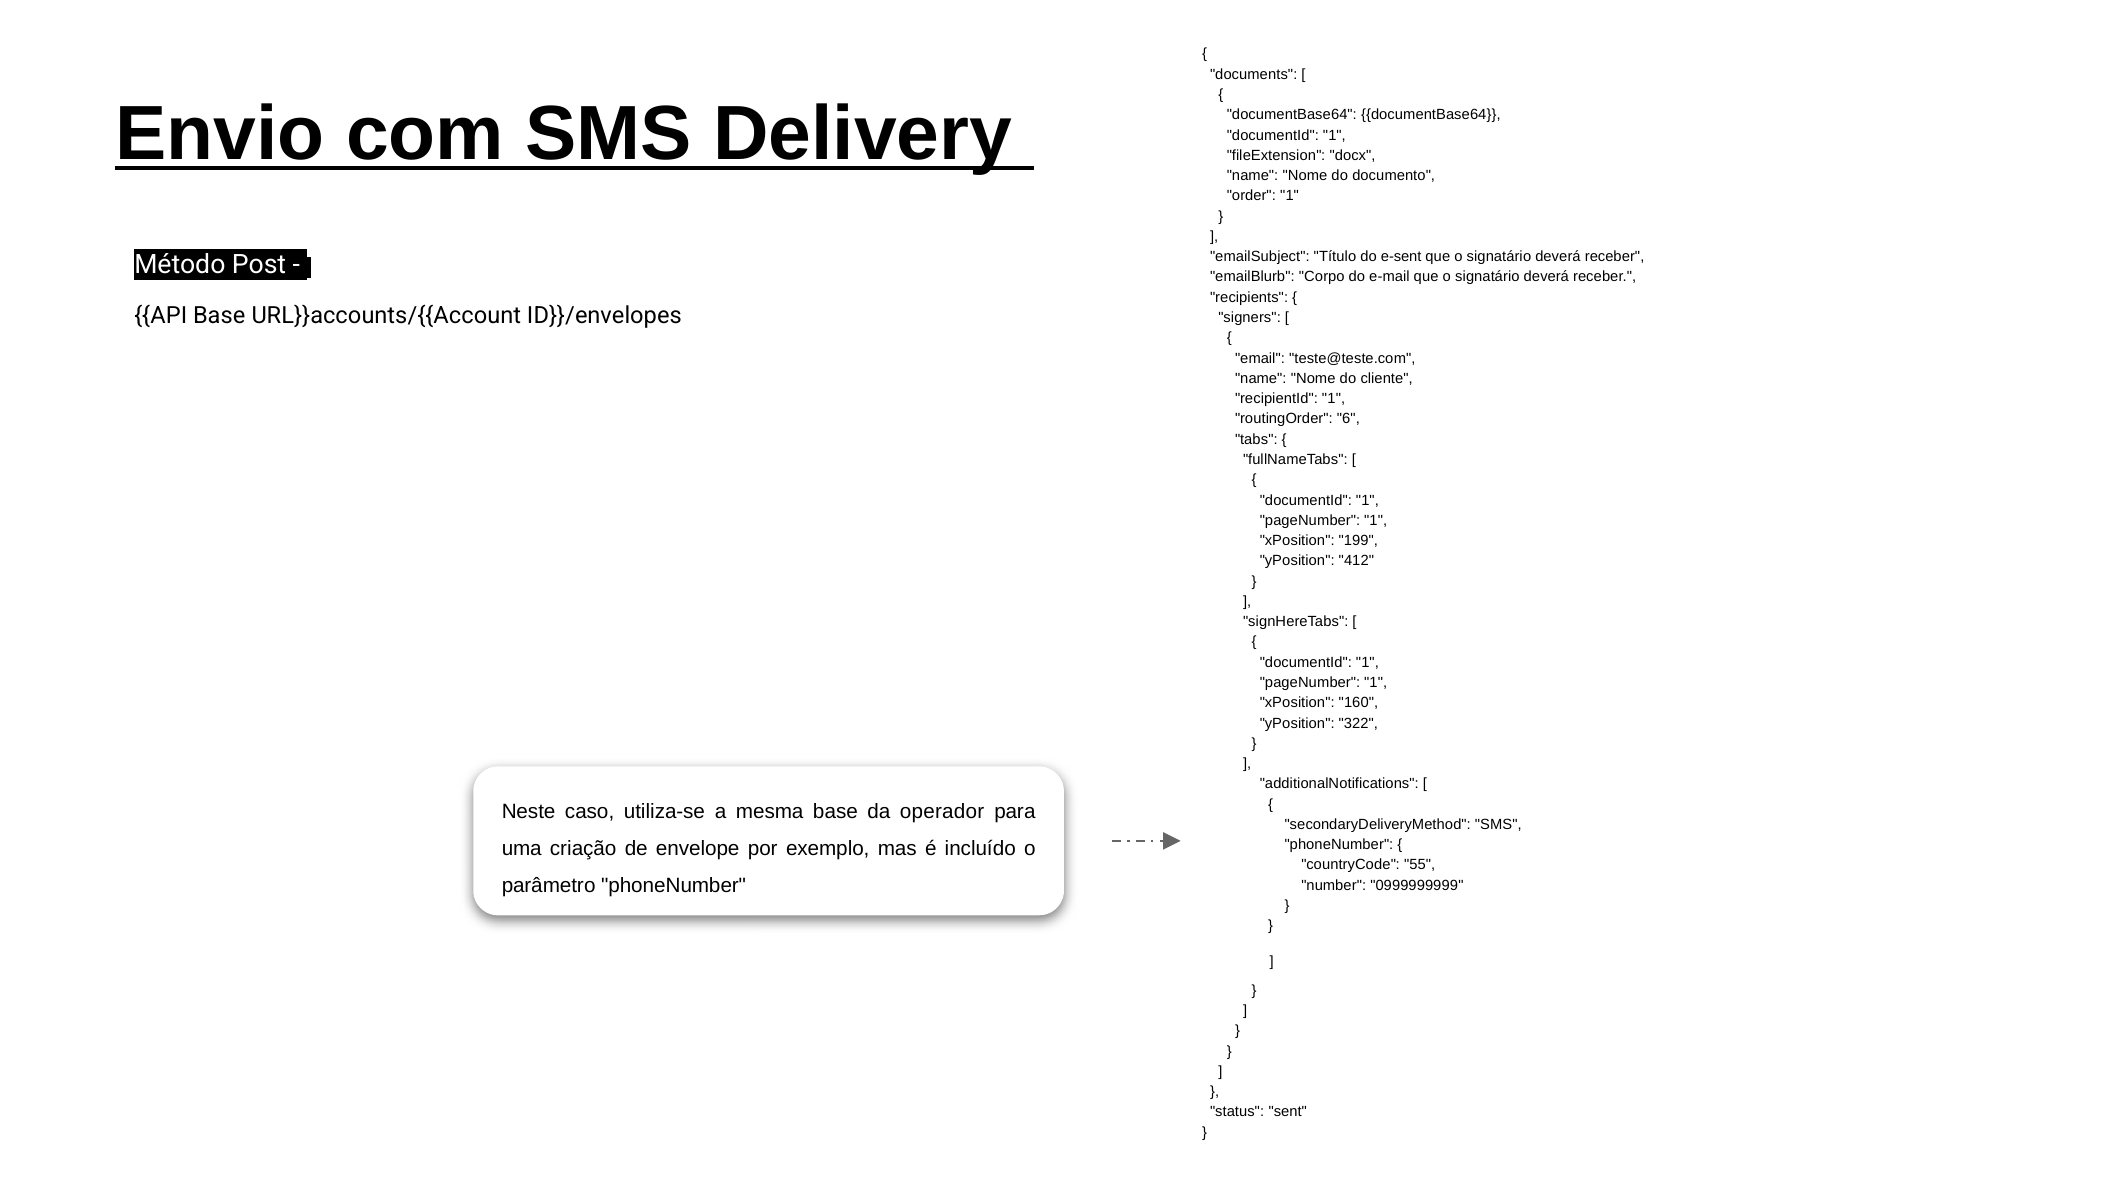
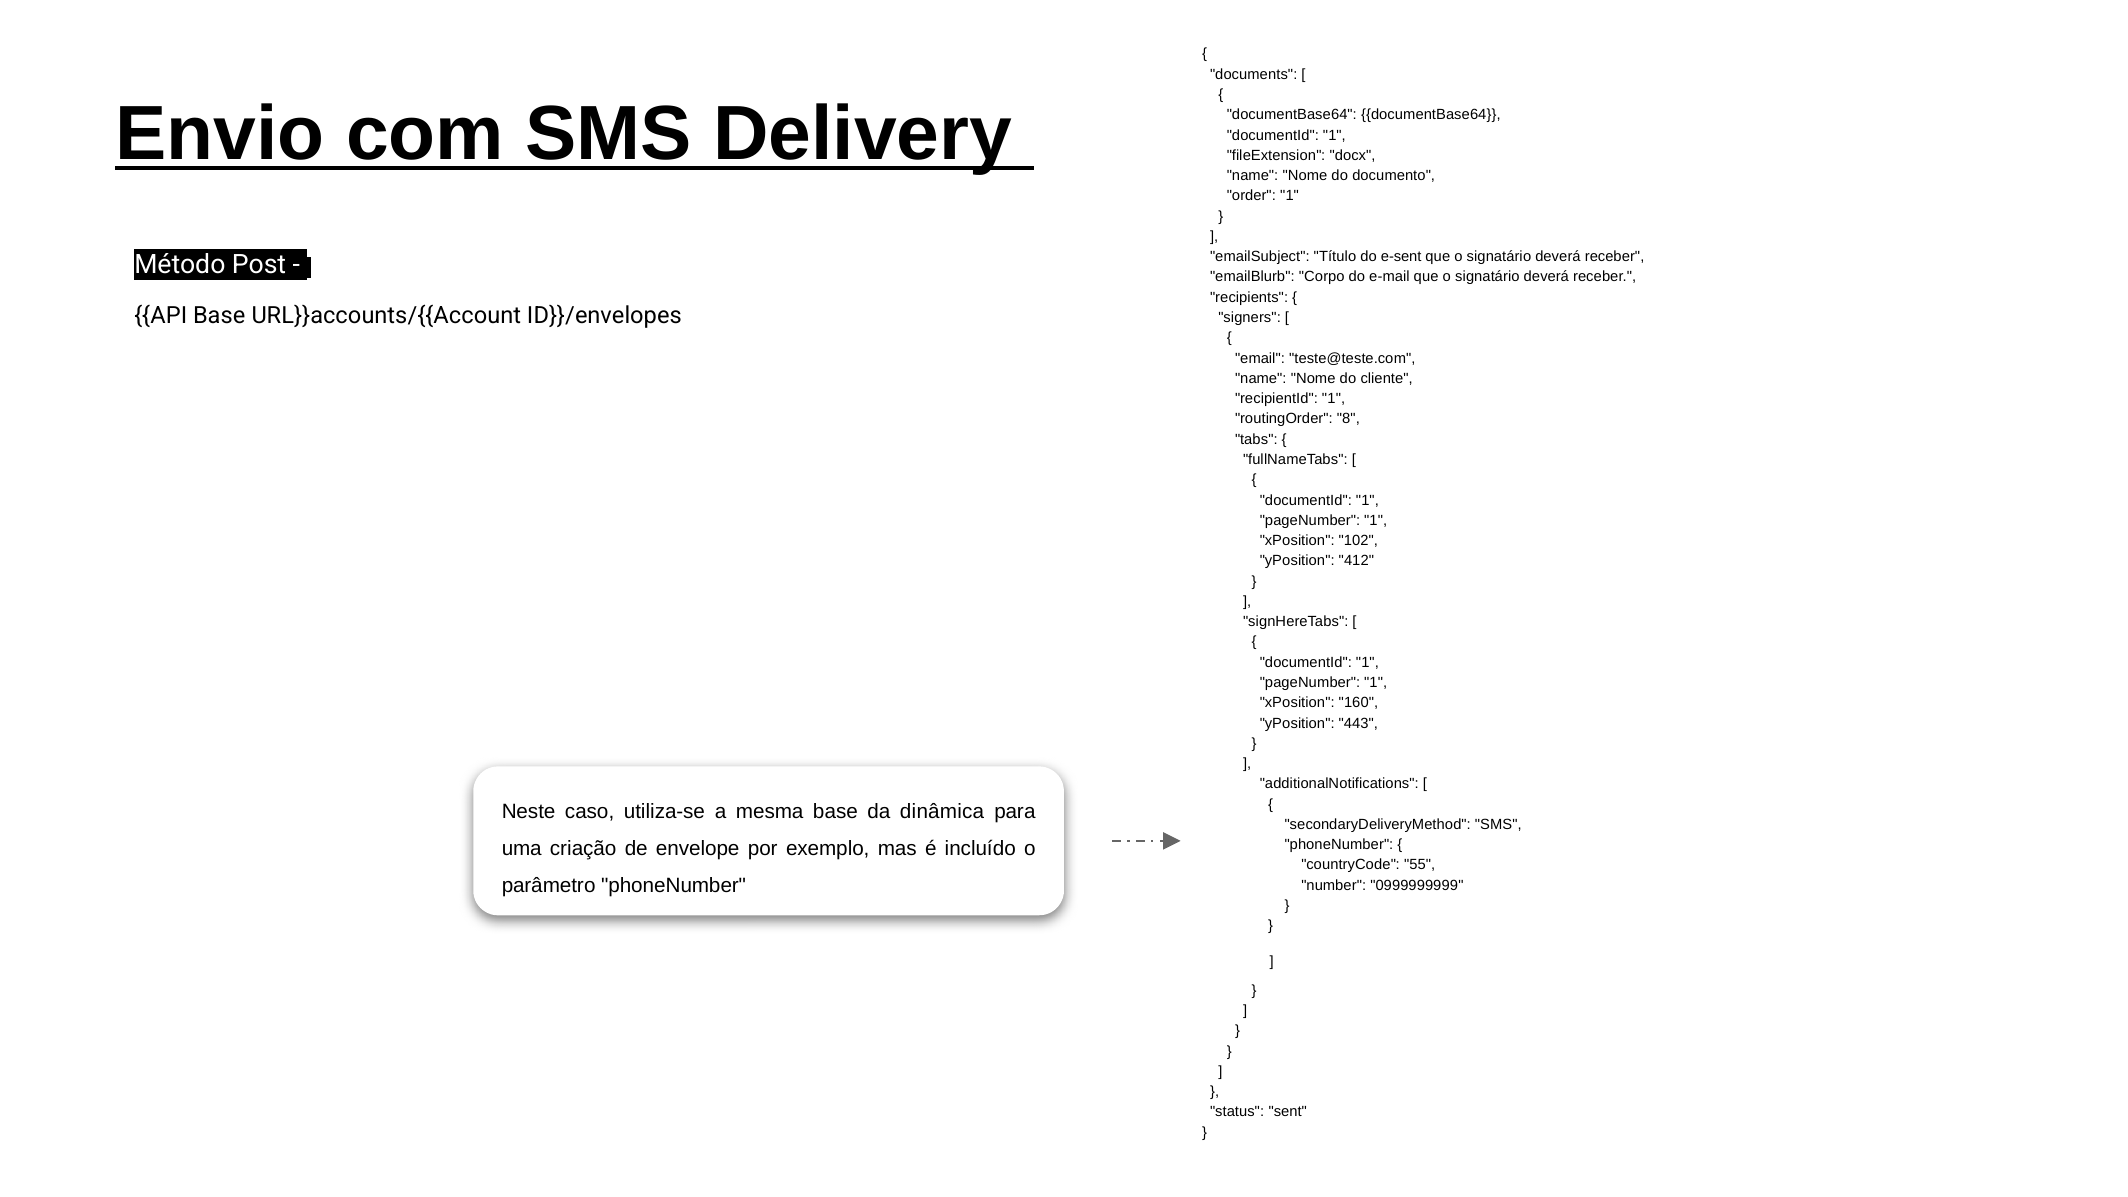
6: 6 -> 8
199: 199 -> 102
322: 322 -> 443
operador: operador -> dinâmica
